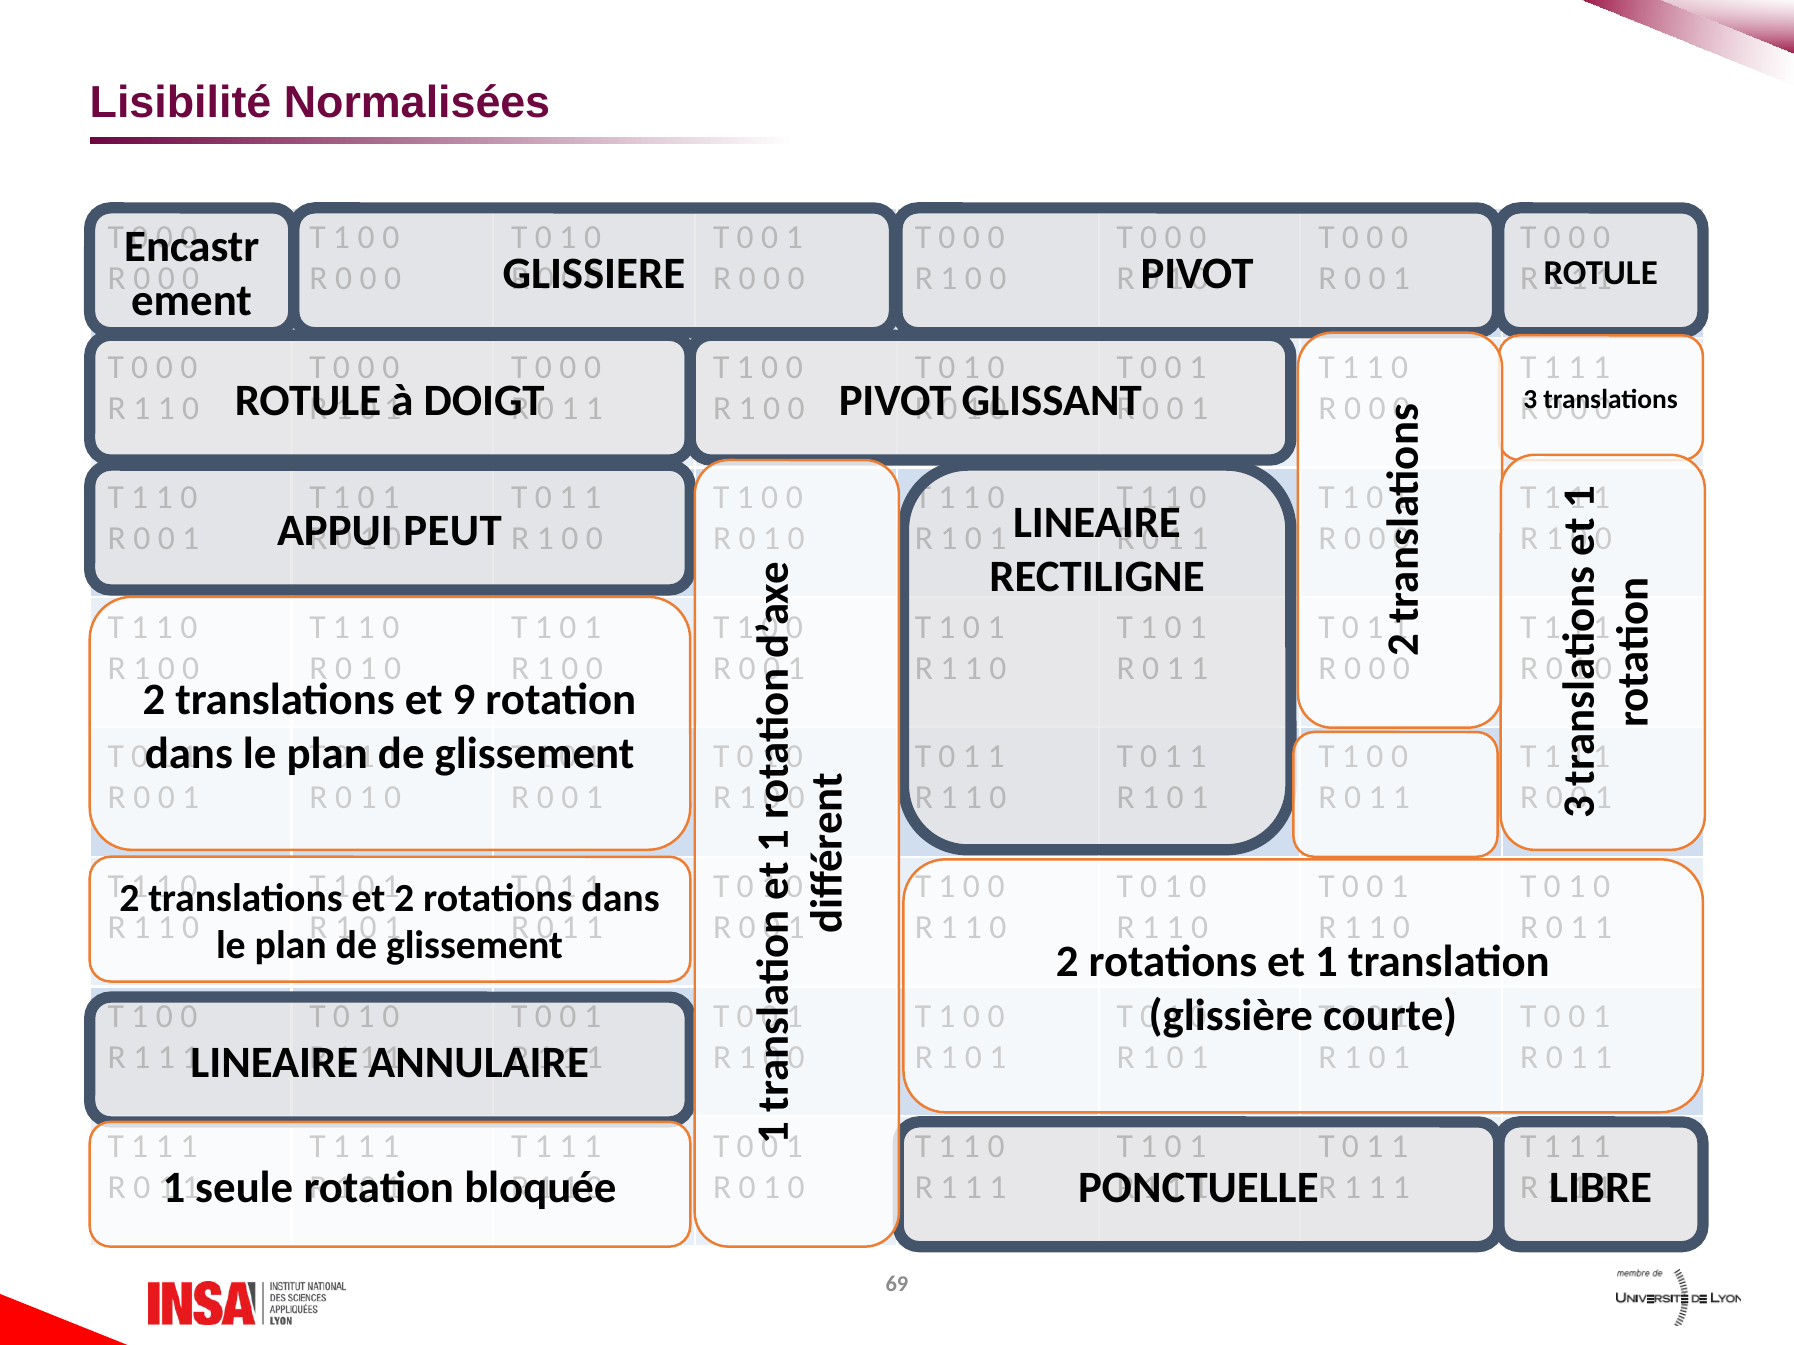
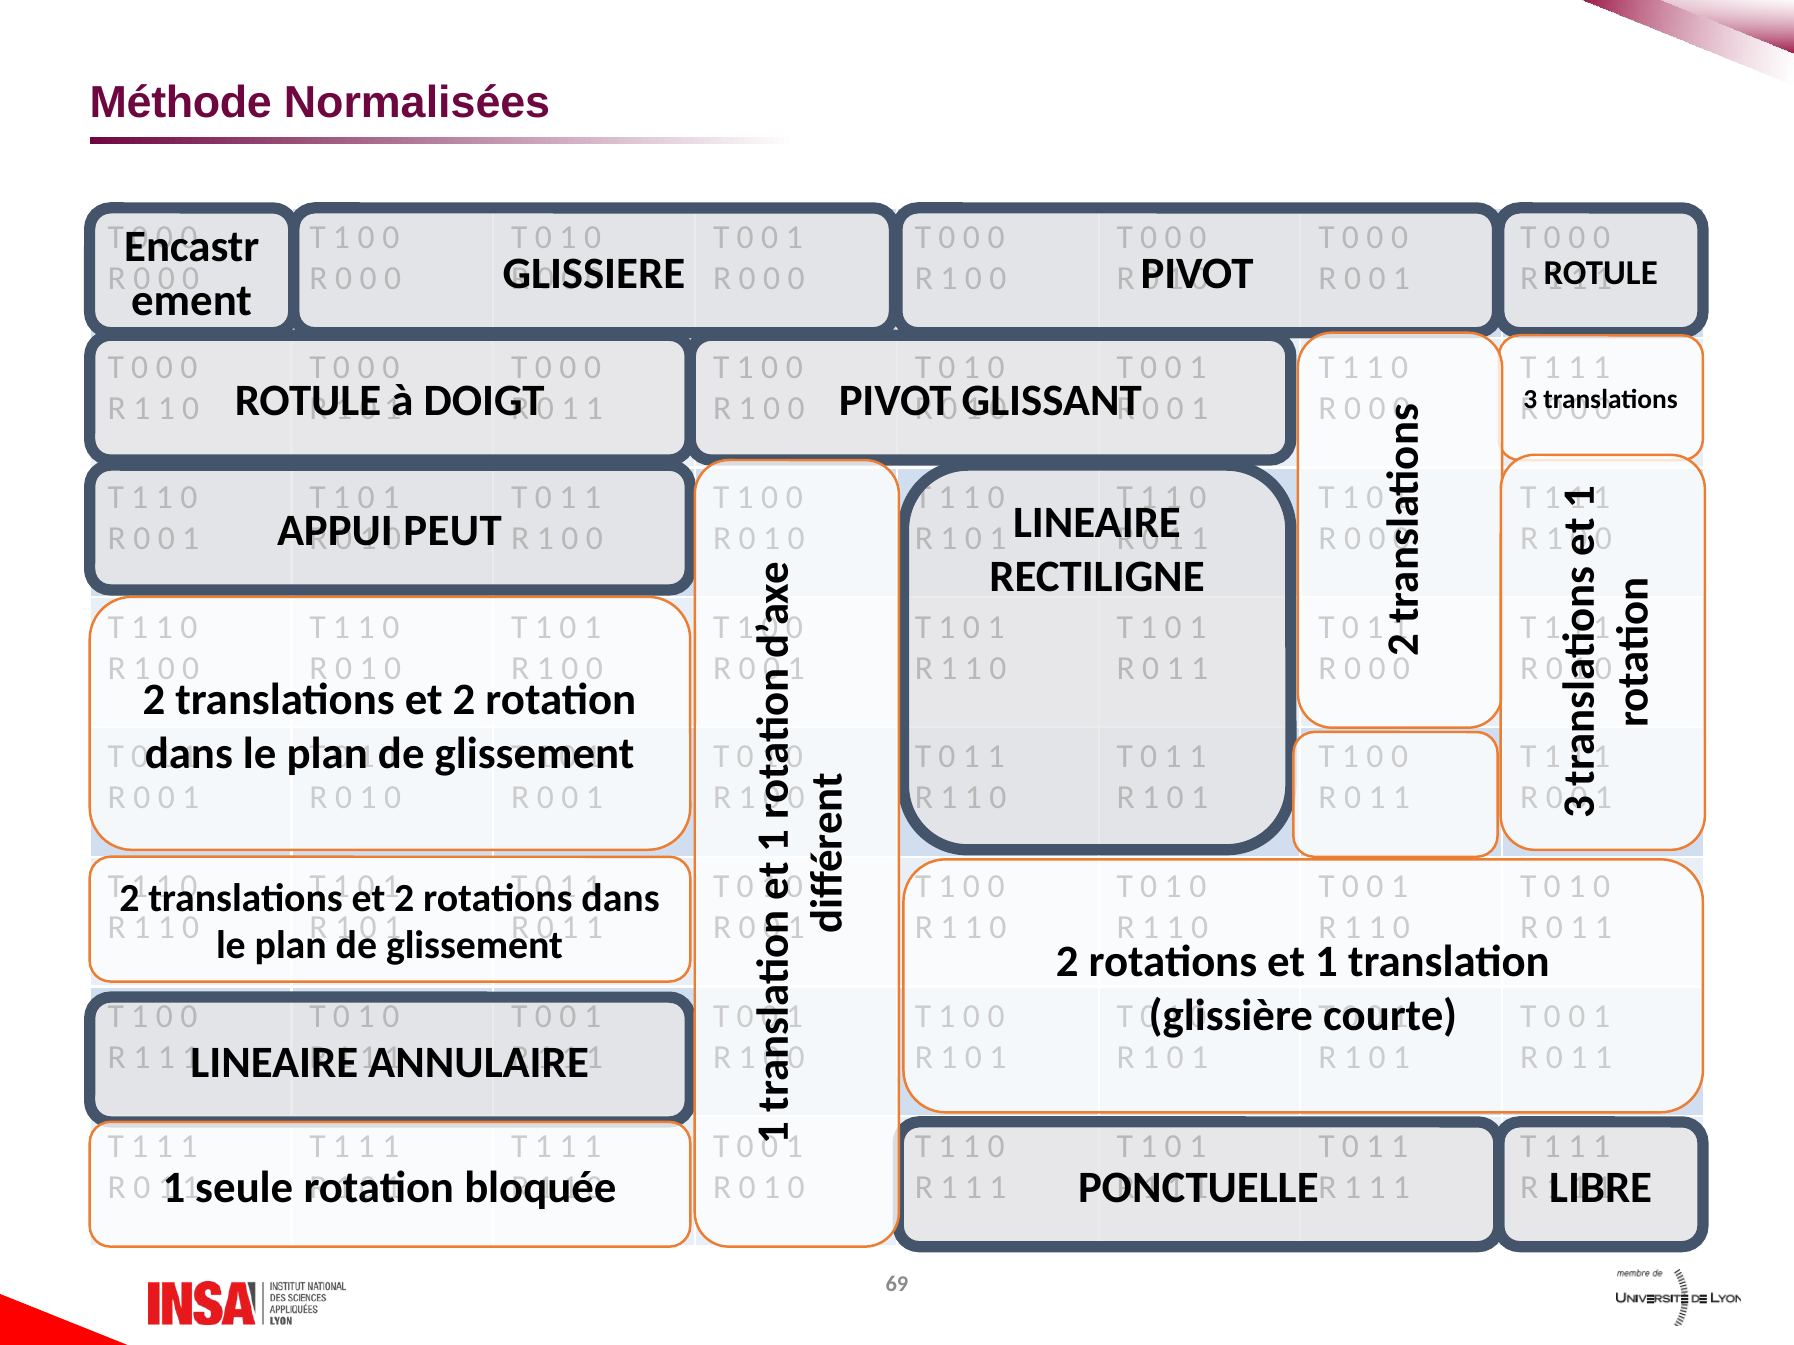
Lisibilité: Lisibilité -> Méthode
9 at (464, 700): 9 -> 2
